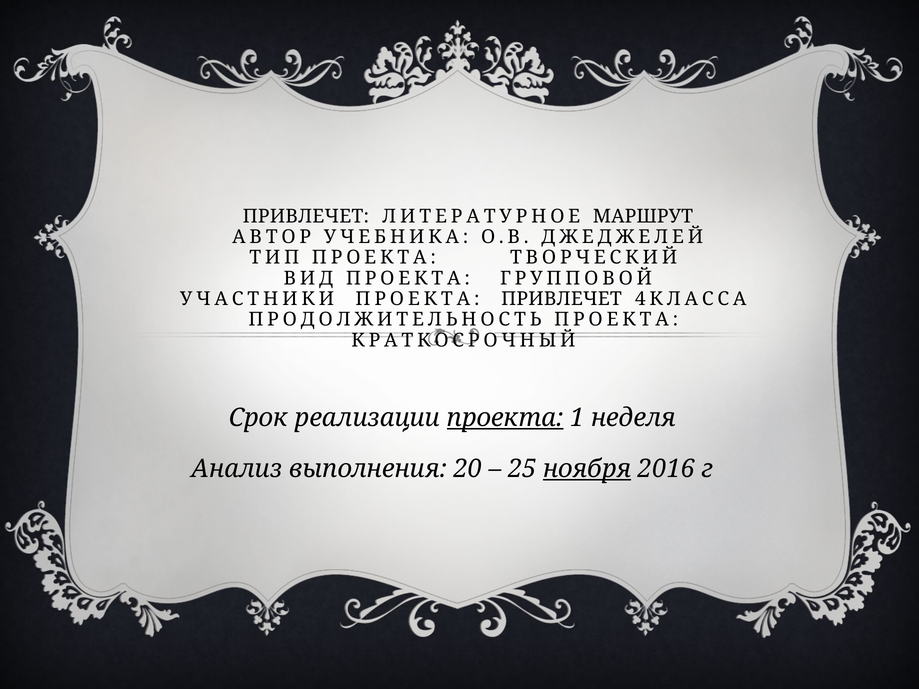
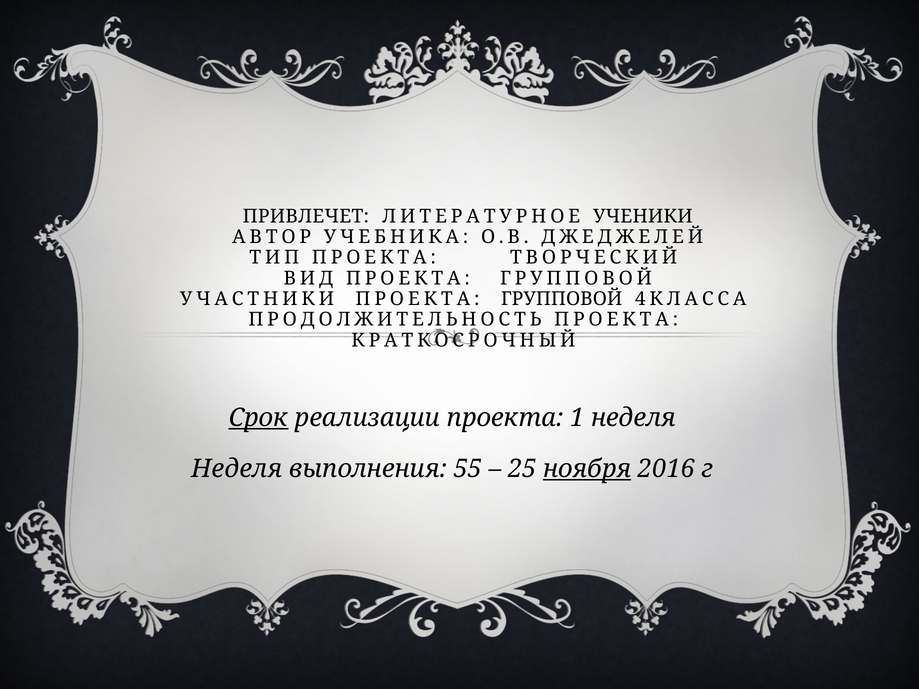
МАРШРУТ: МАРШРУТ -> УЧЕНИКИ
УЧАСТНИКИ ПРОЕКТА ПРИВЛЕЧЕТ: ПРИВЛЕЧЕТ -> ГРУППОВОЙ
Срок underline: none -> present
проекта at (505, 418) underline: present -> none
Анализ at (237, 469): Анализ -> Неделя
20: 20 -> 55
